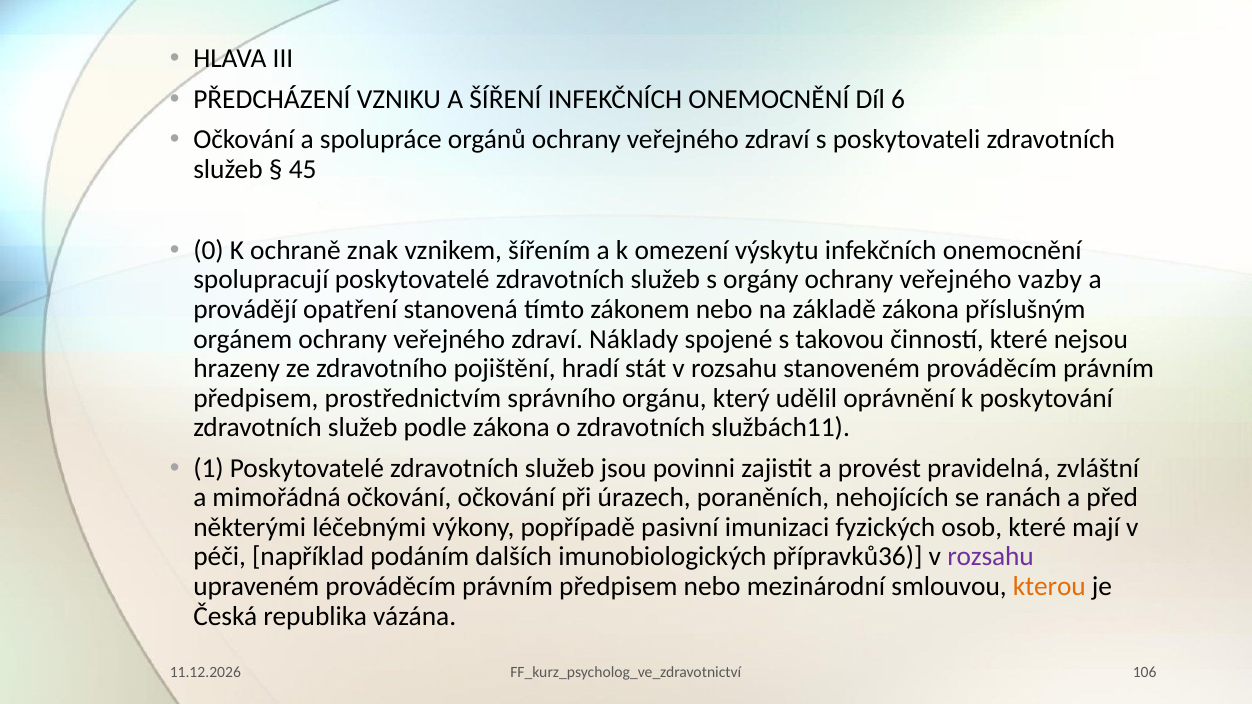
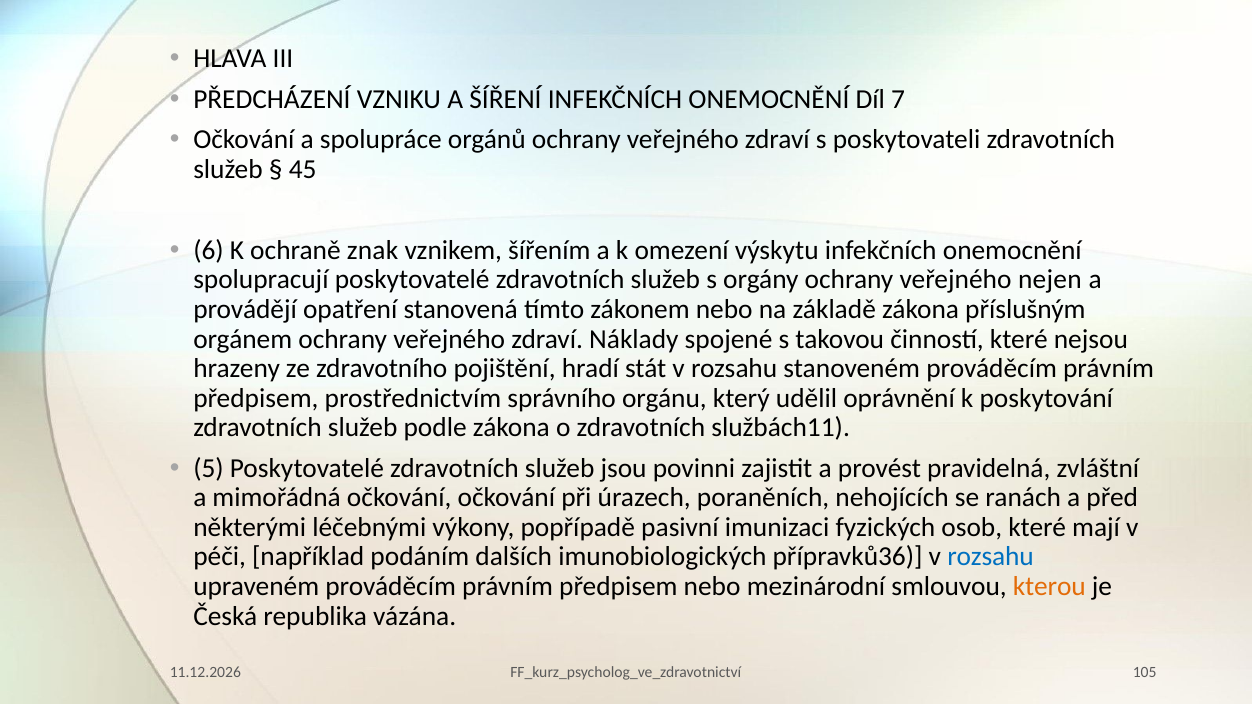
6: 6 -> 7
0: 0 -> 6
vazby: vazby -> nejen
1: 1 -> 5
rozsahu at (990, 557) colour: purple -> blue
106: 106 -> 105
